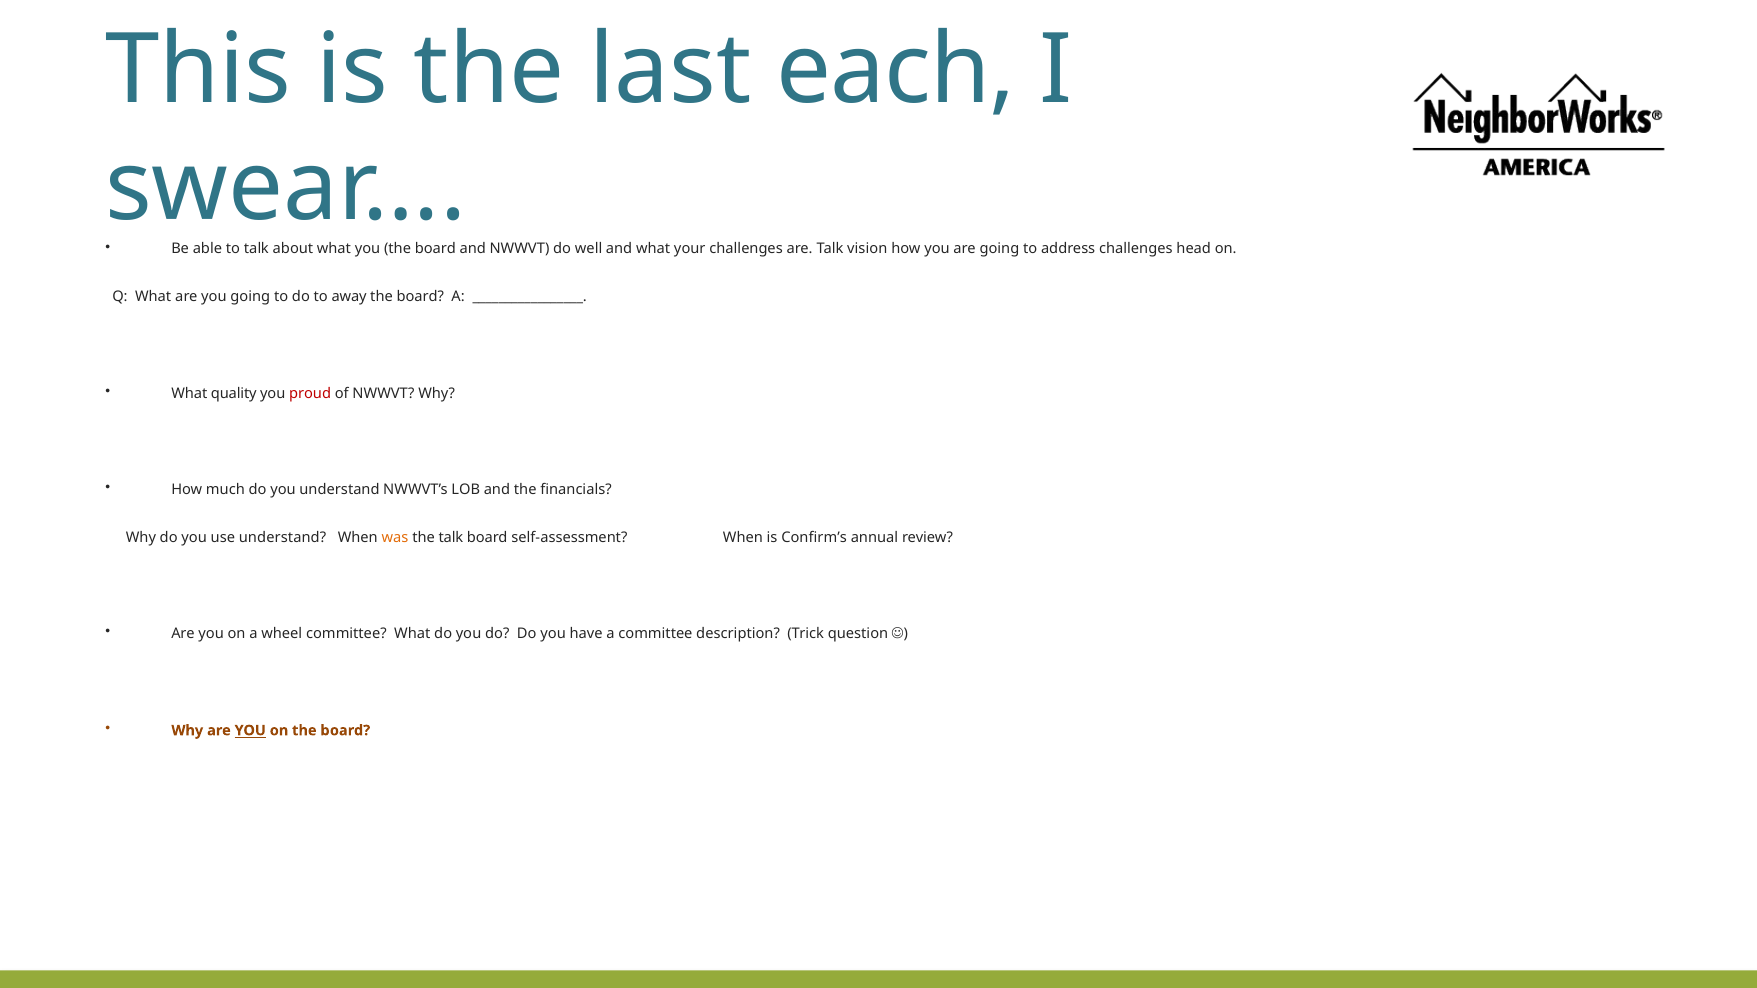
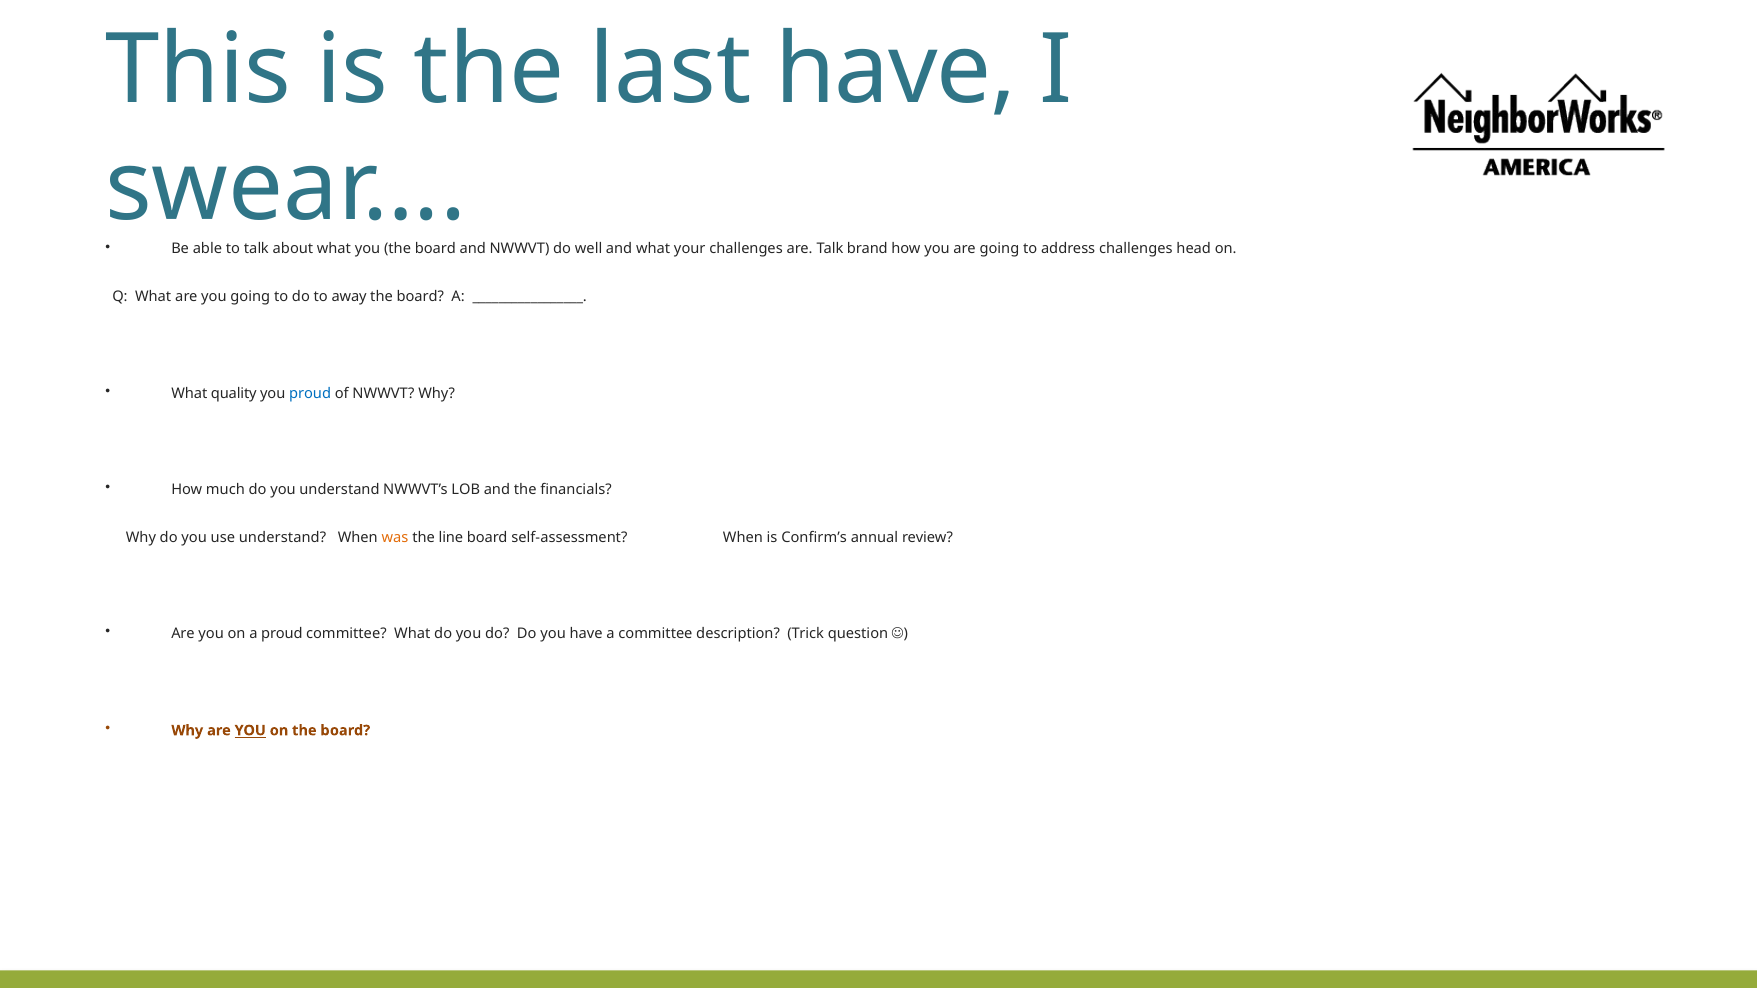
last each: each -> have
vision: vision -> brand
proud at (310, 393) colour: red -> blue
the talk: talk -> line
a wheel: wheel -> proud
